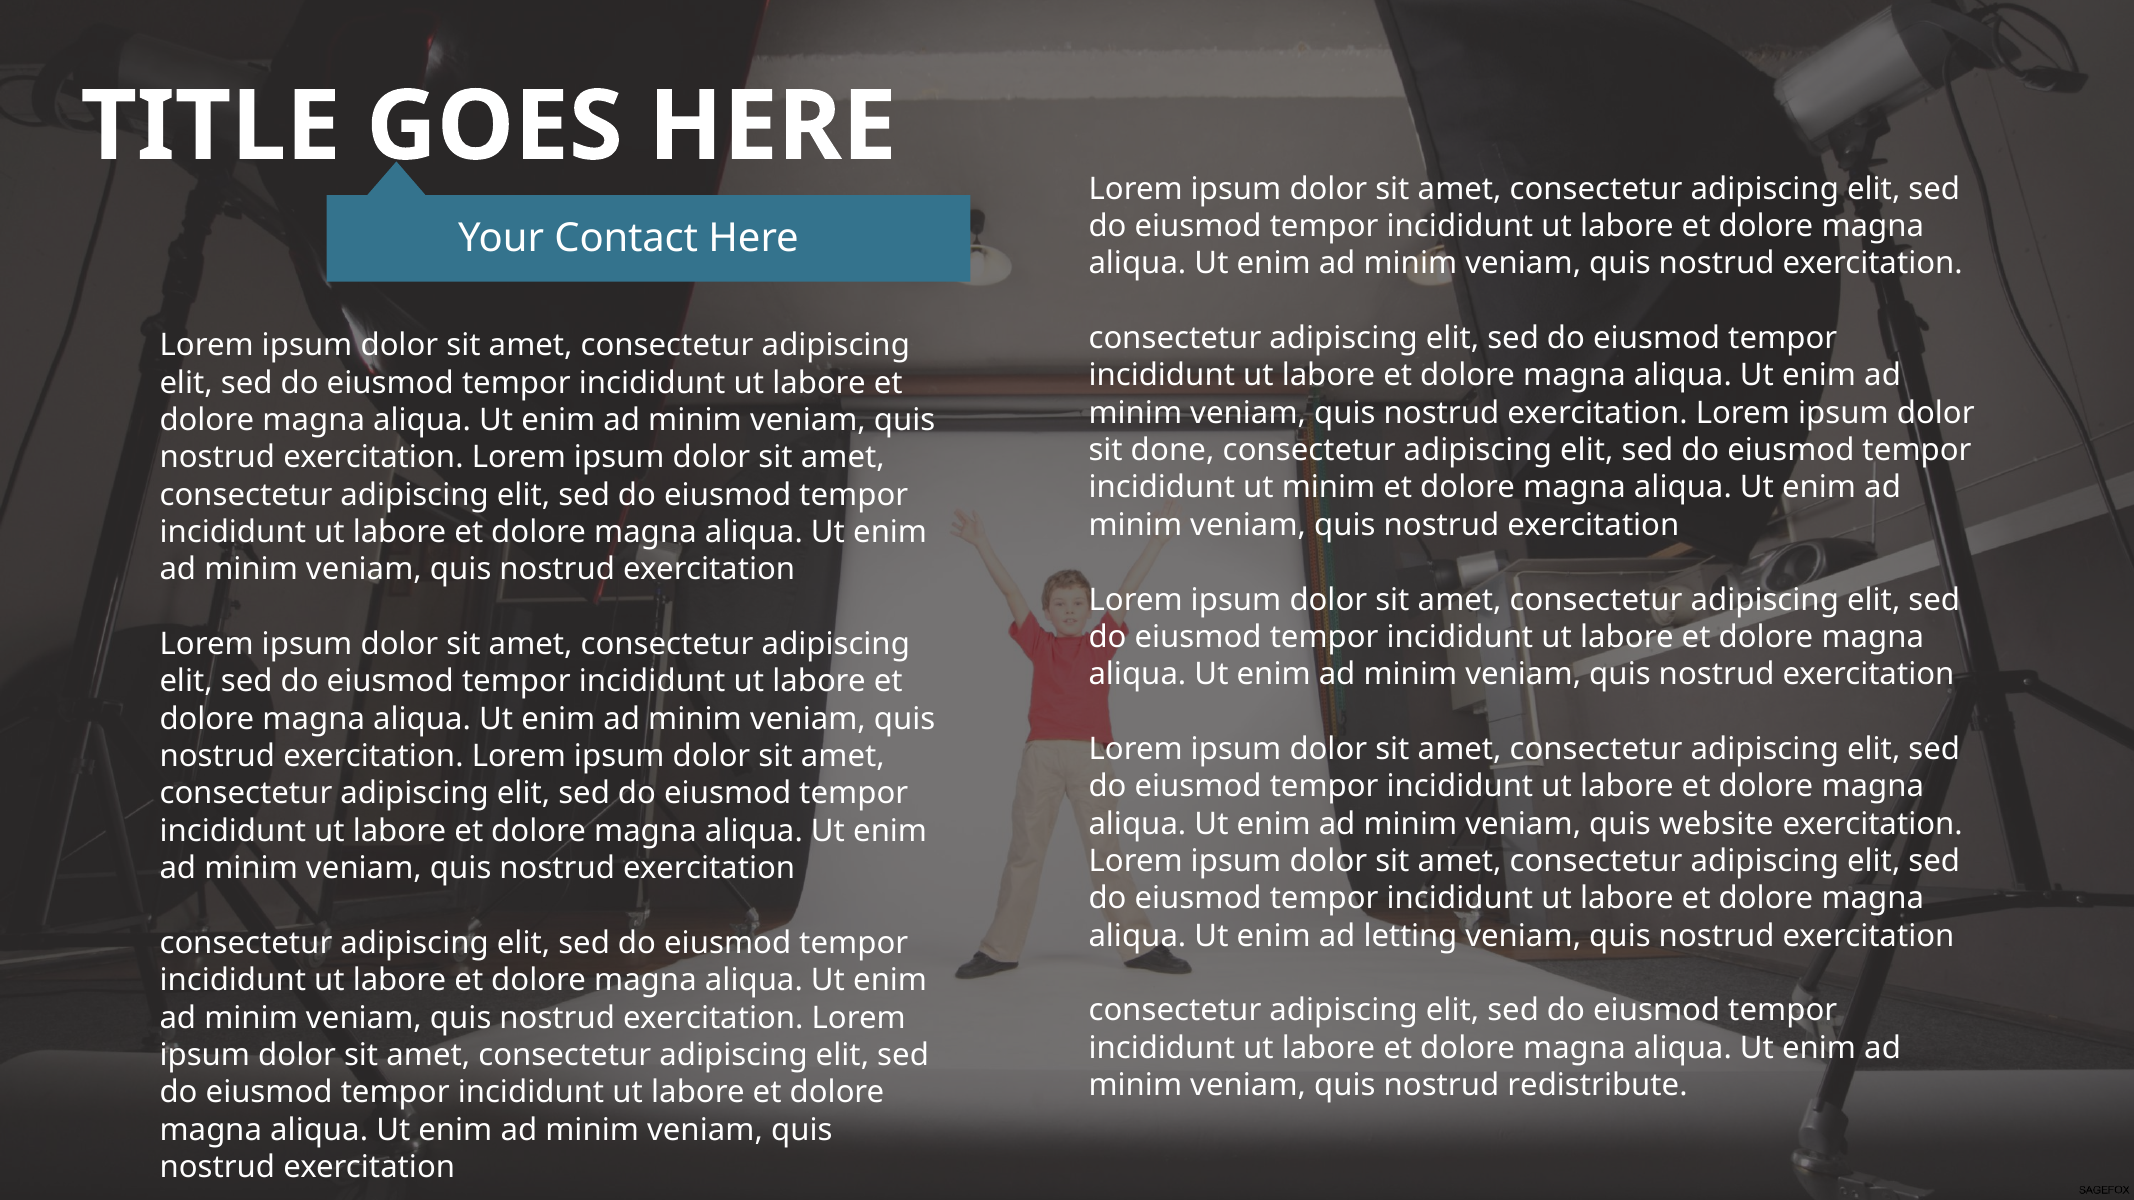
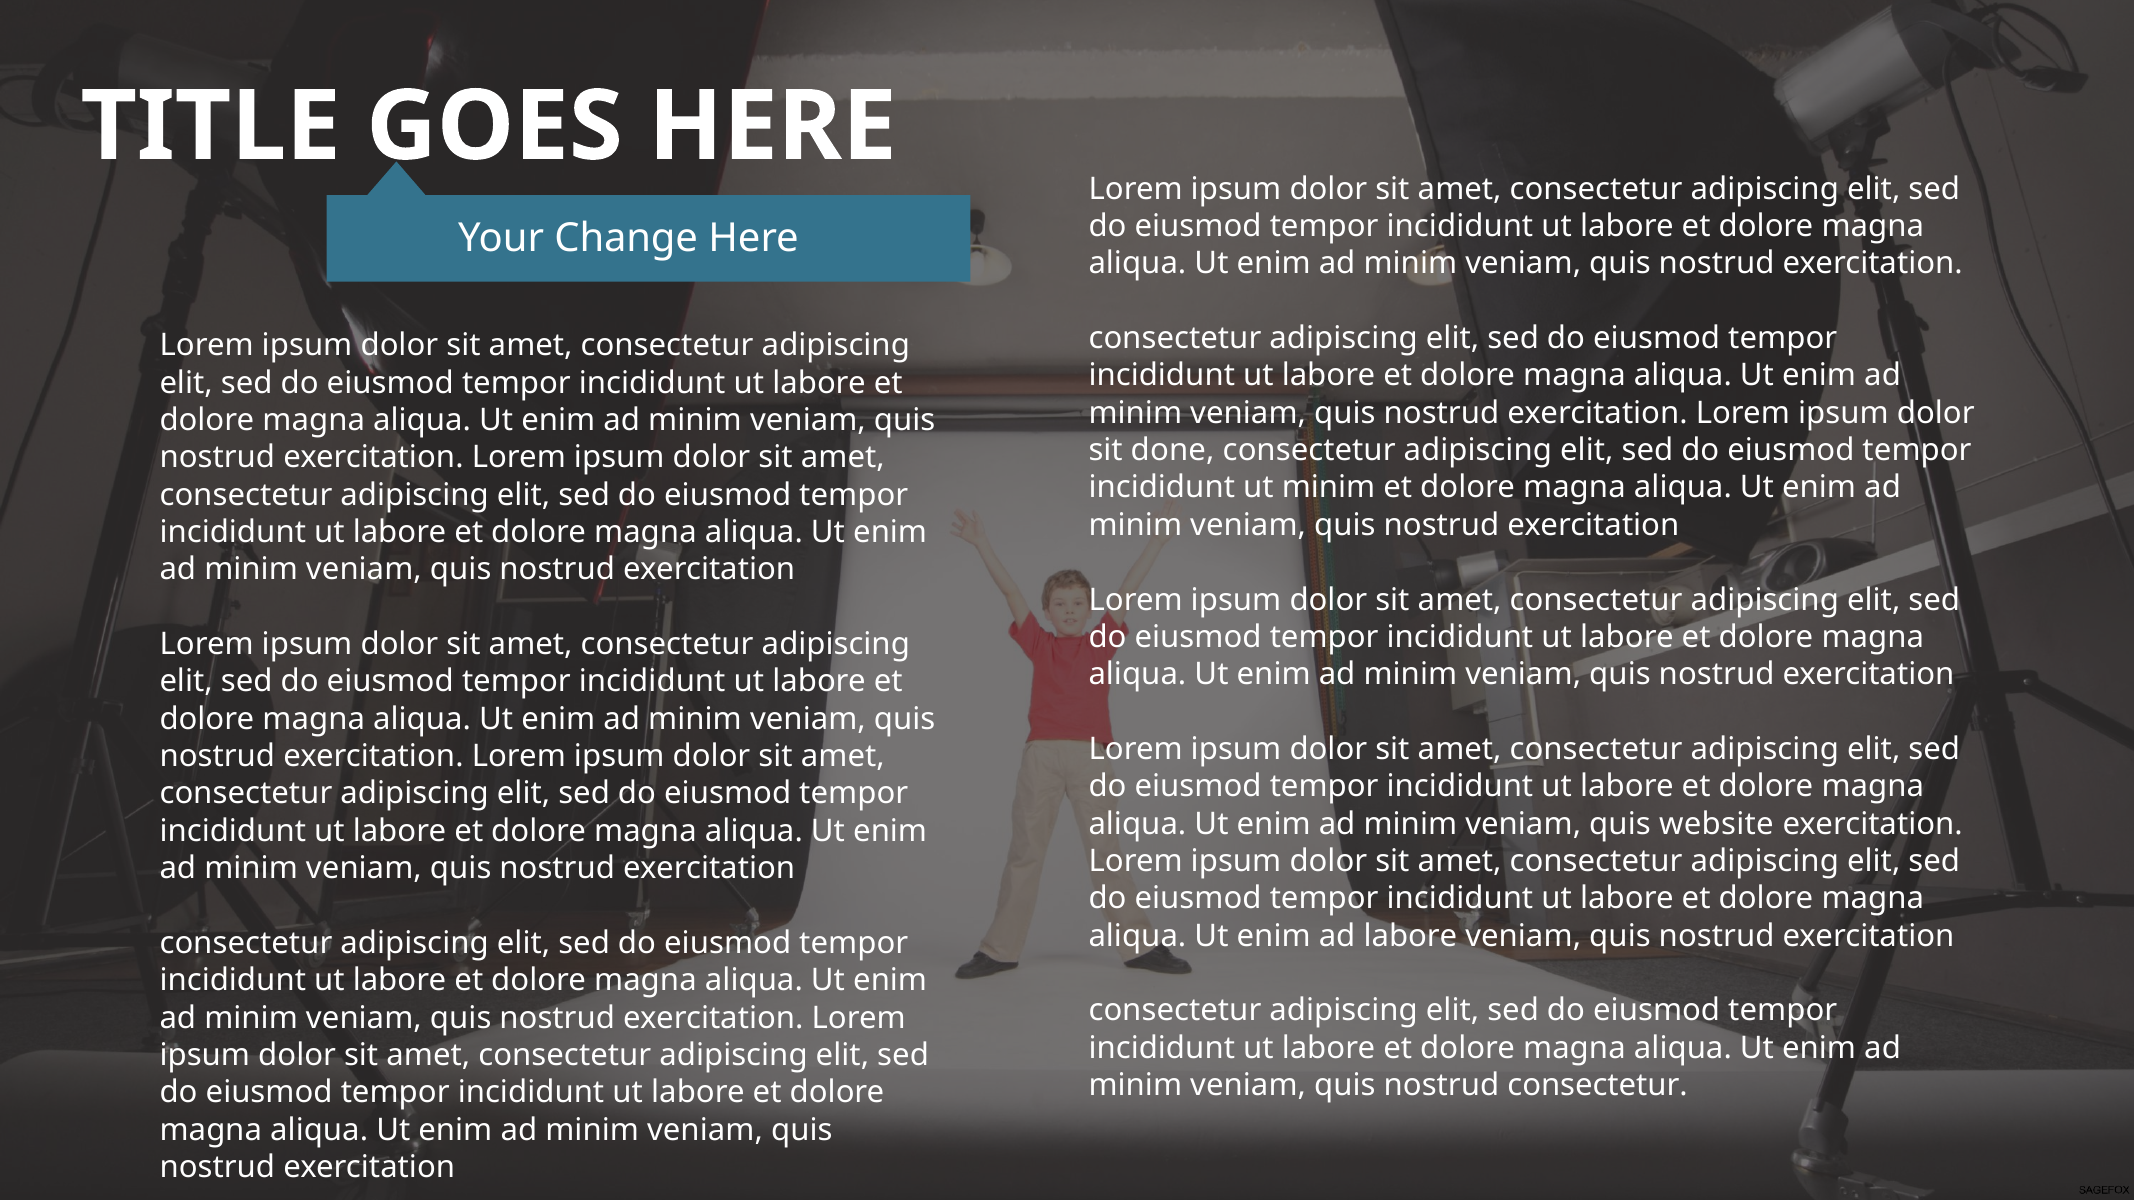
Contact: Contact -> Change
ad letting: letting -> labore
nostrud redistribute: redistribute -> consectetur
